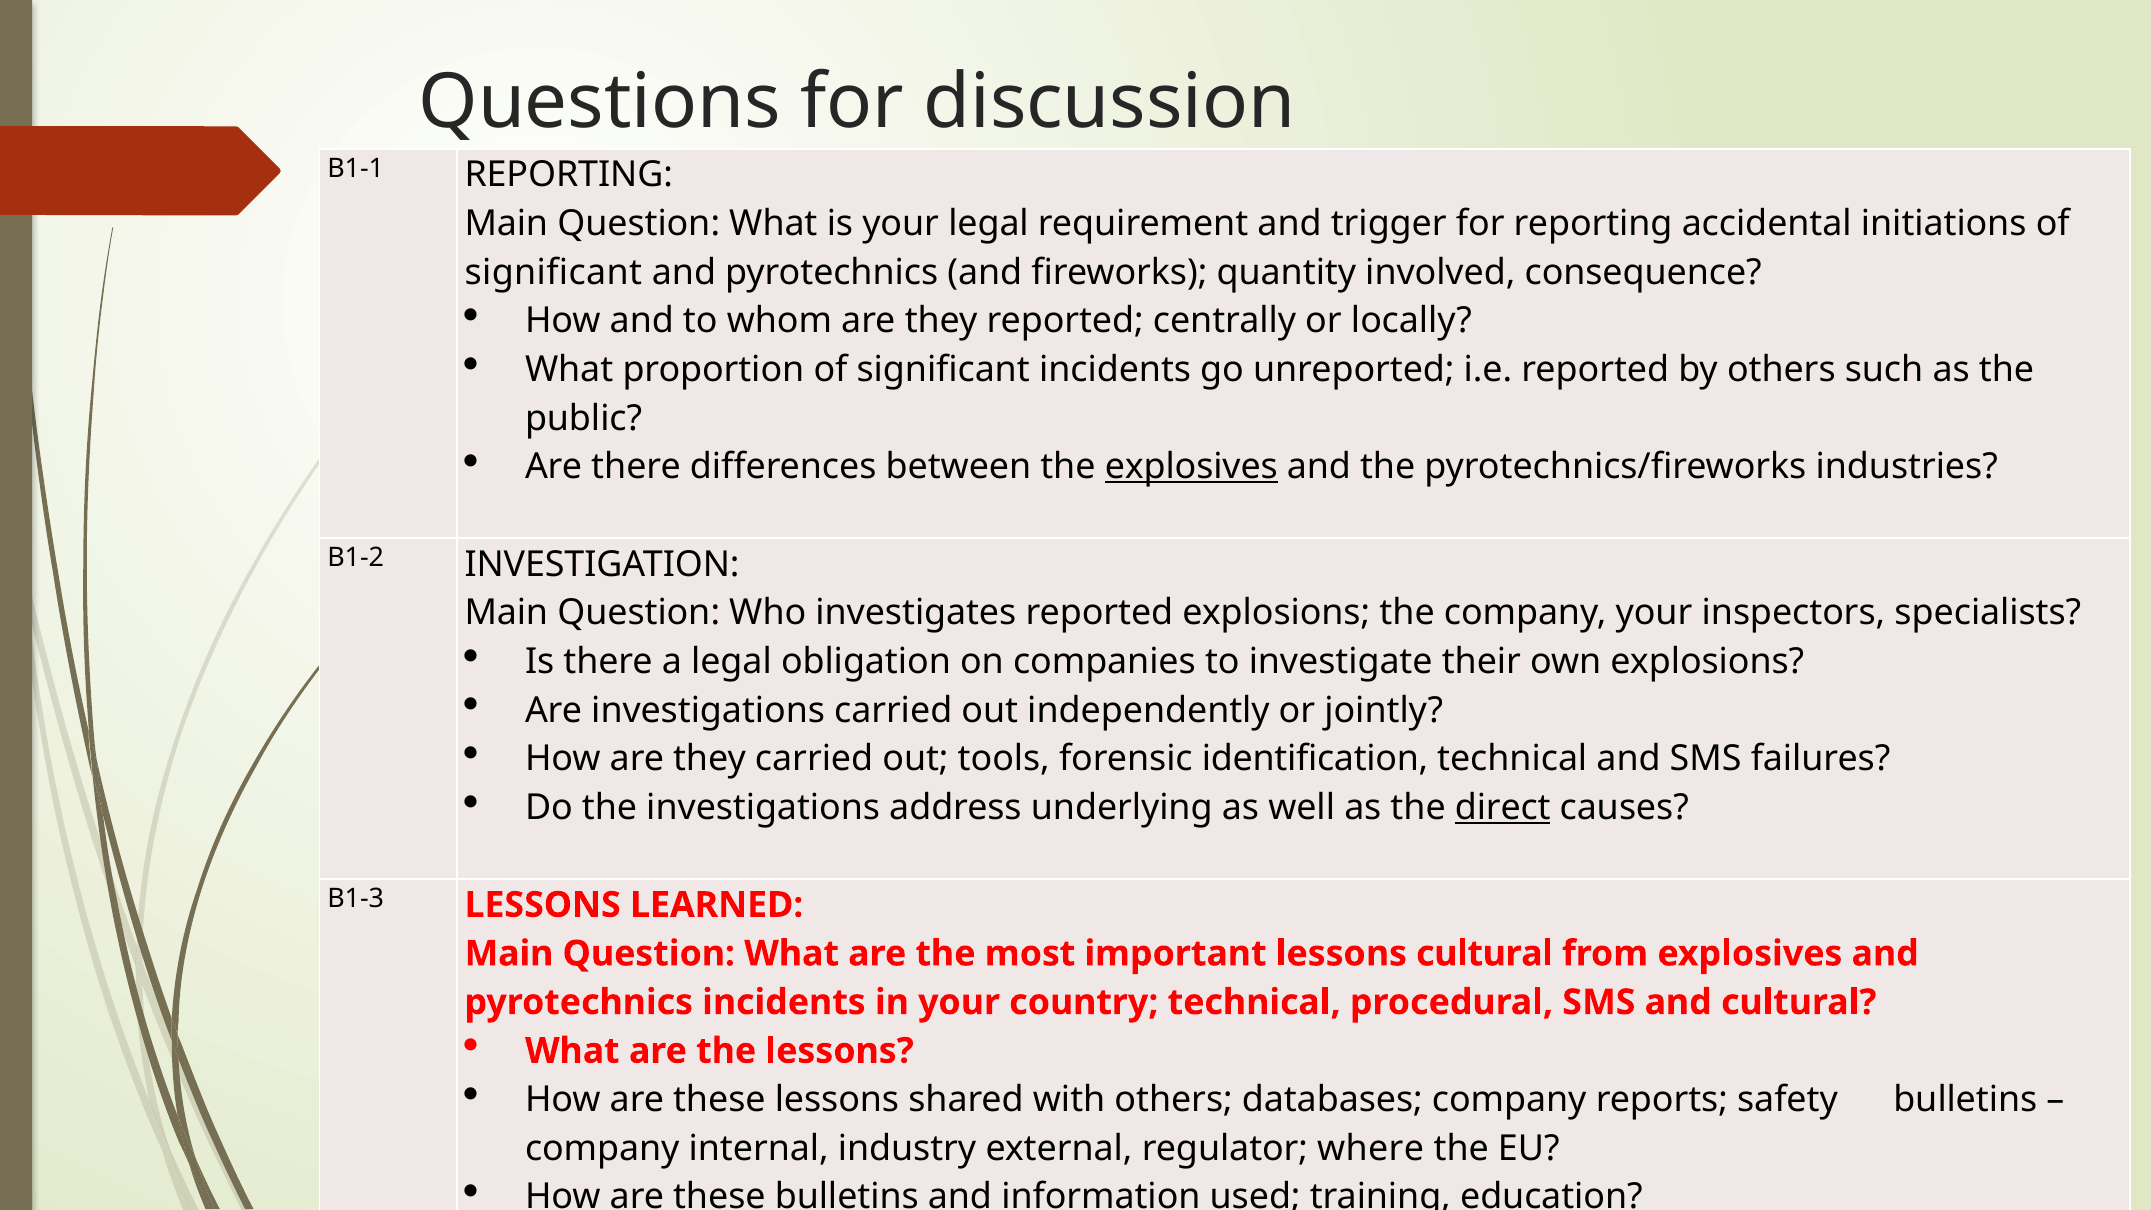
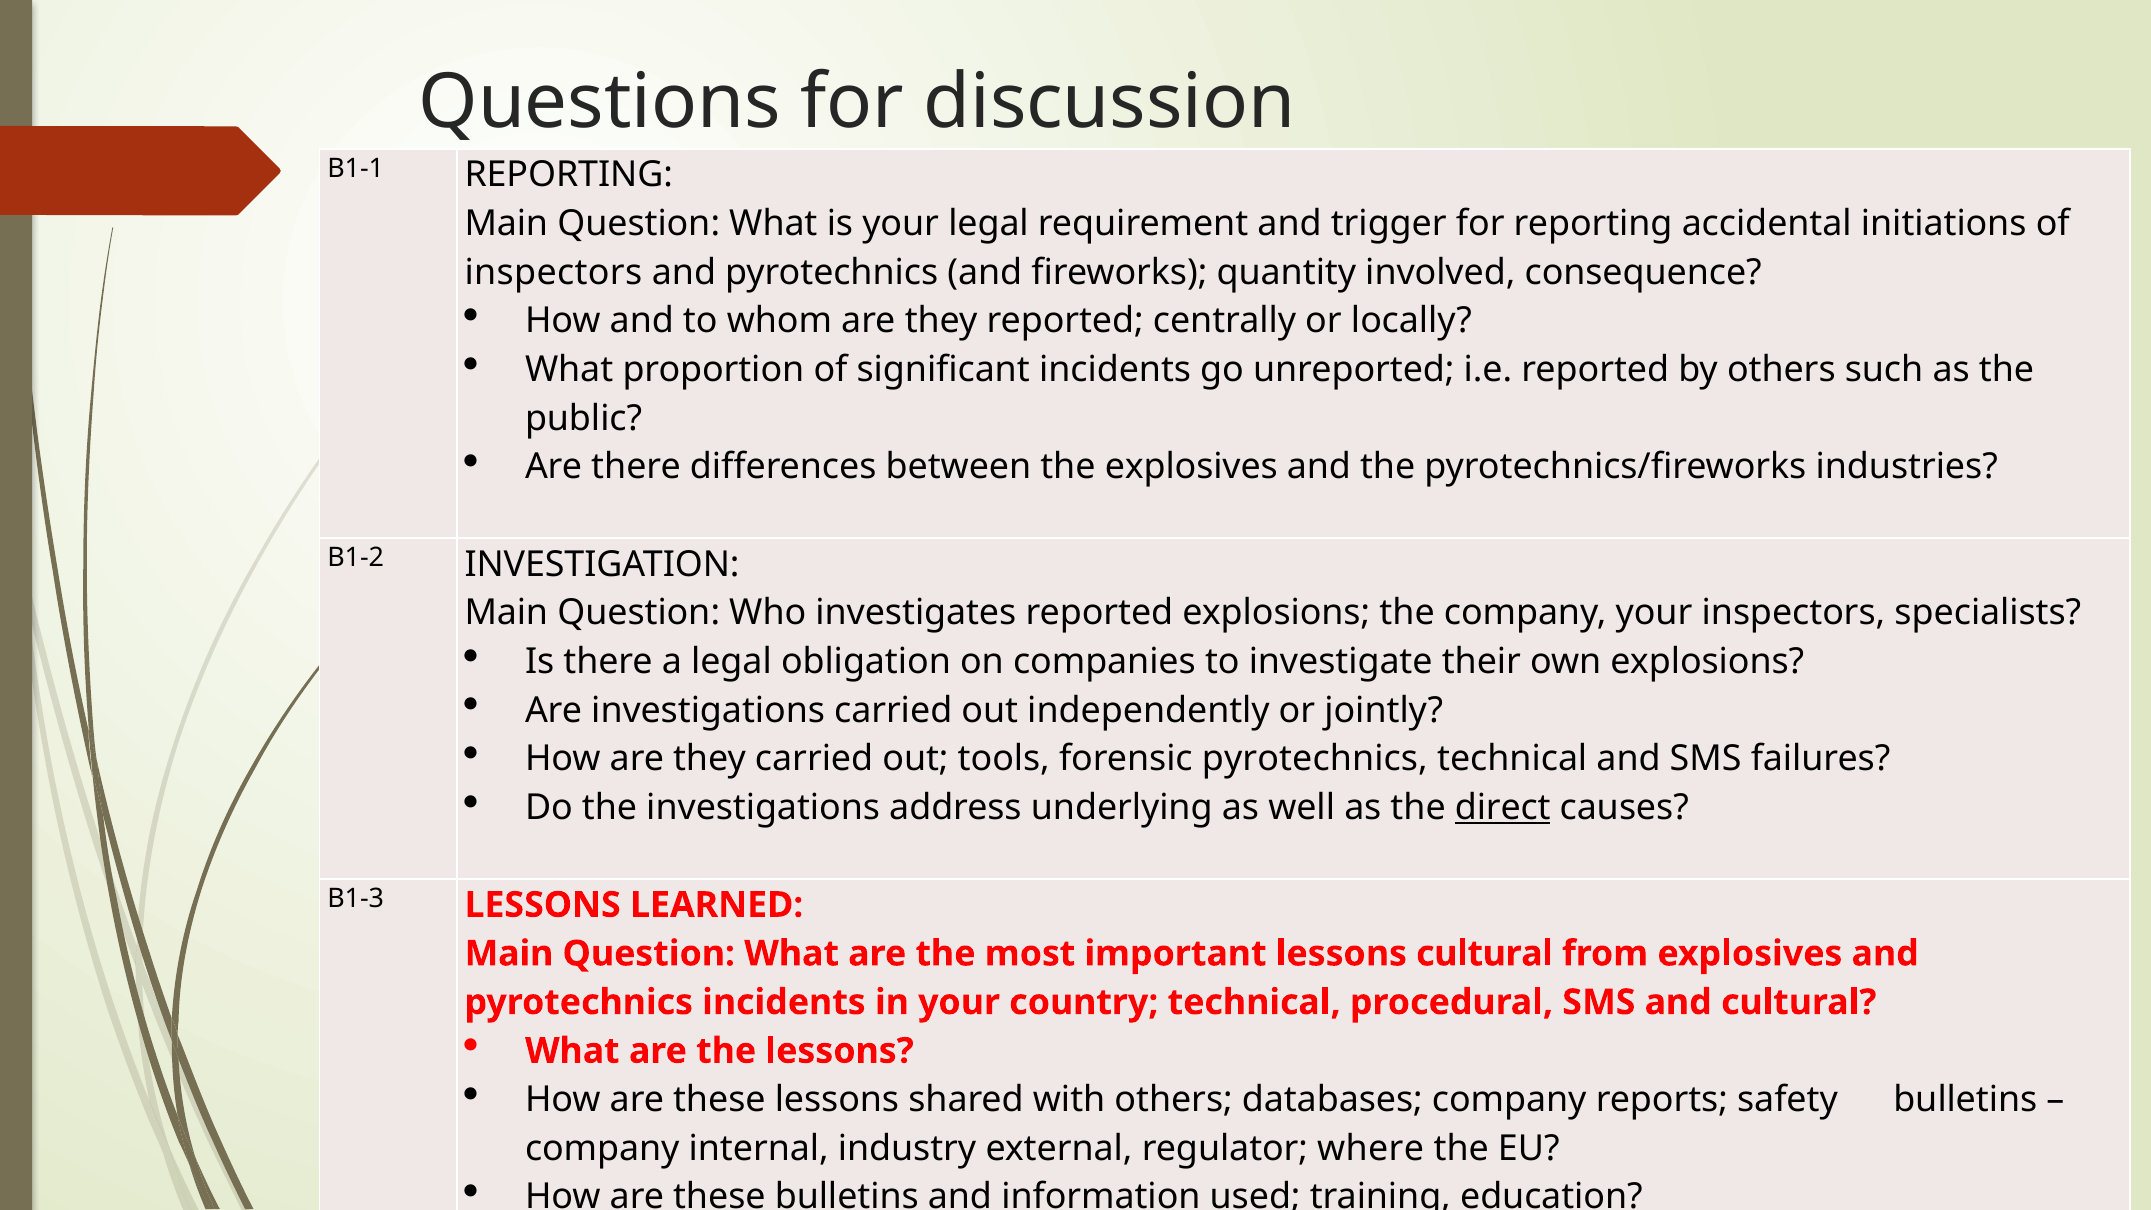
significant at (553, 272): significant -> inspectors
explosives at (1191, 467) underline: present -> none
forensic identification: identification -> pyrotechnics
